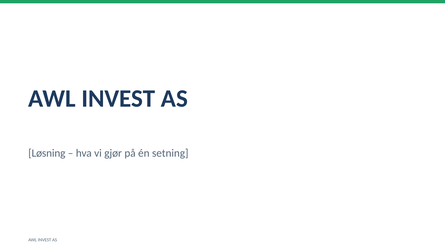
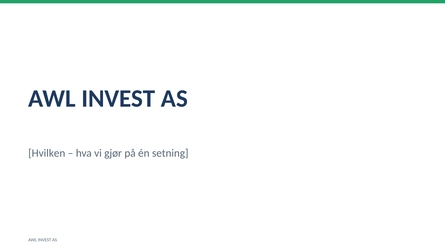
Løsning: Løsning -> Hvilken
